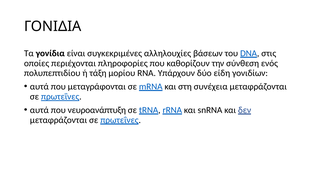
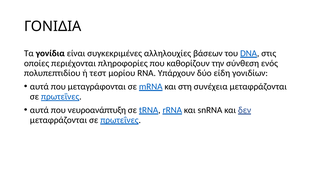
τάξη: τάξη -> τεστ
